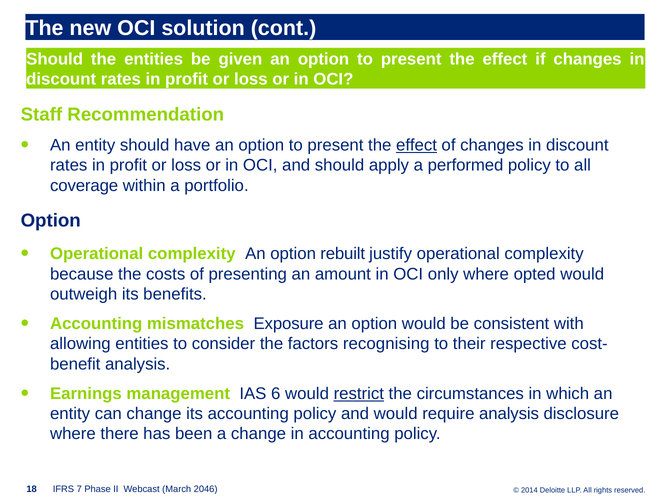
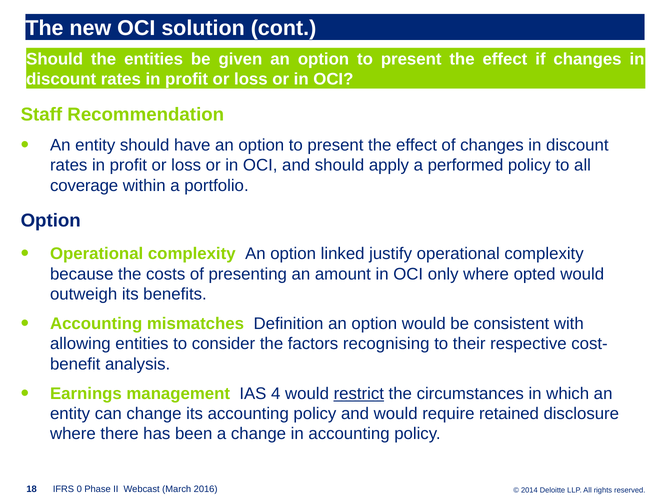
effect at (417, 145) underline: present -> none
rebuilt: rebuilt -> linked
Exposure: Exposure -> Definition
6: 6 -> 4
require analysis: analysis -> retained
7: 7 -> 0
2046: 2046 -> 2016
